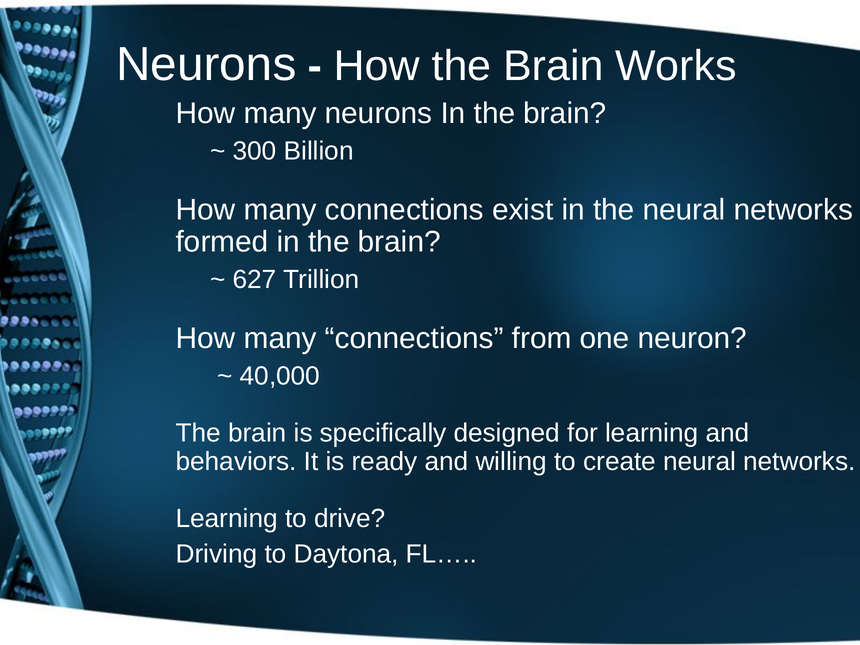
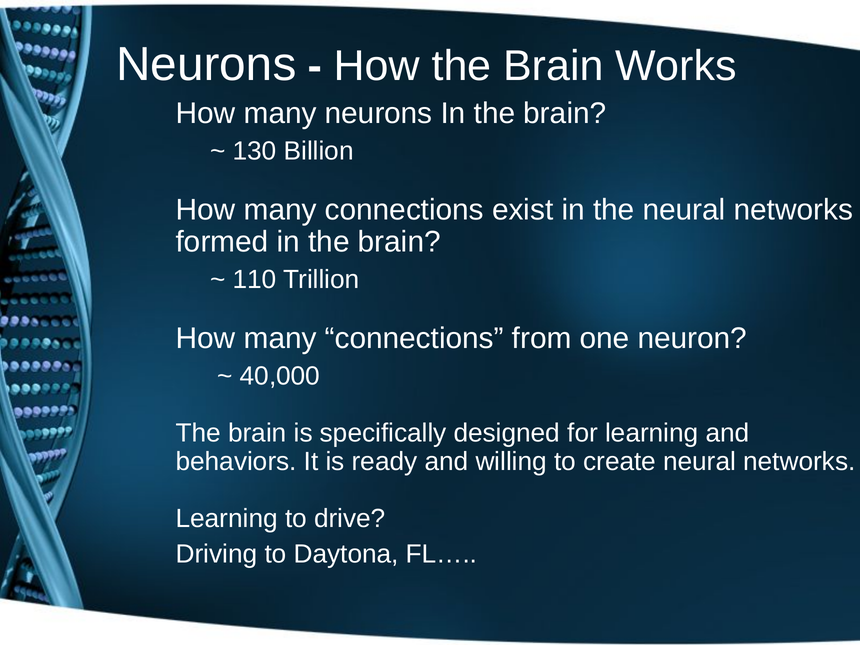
300: 300 -> 130
627: 627 -> 110
